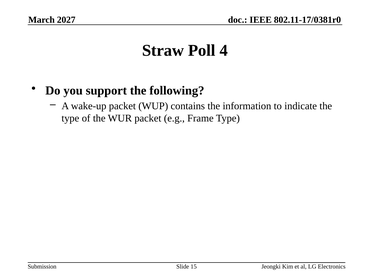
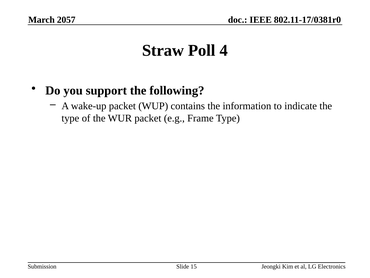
2027: 2027 -> 2057
